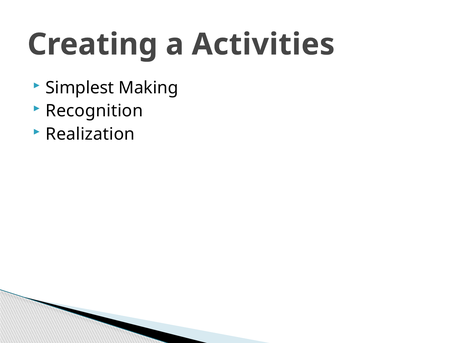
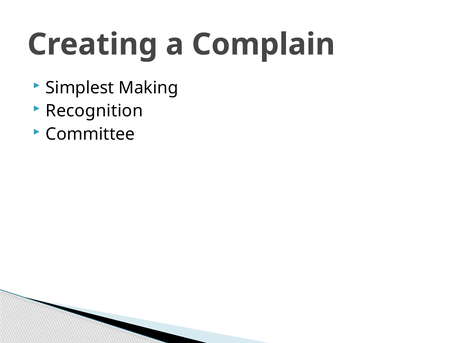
Activities: Activities -> Complain
Realization: Realization -> Committee
